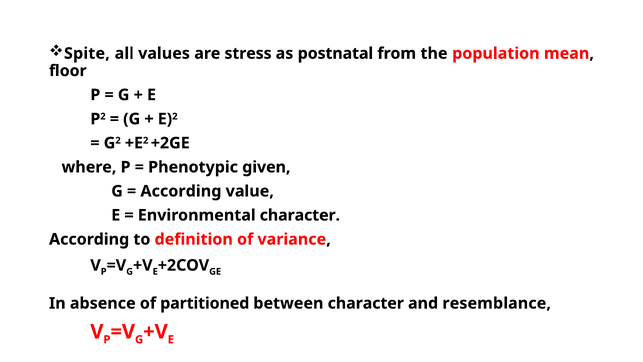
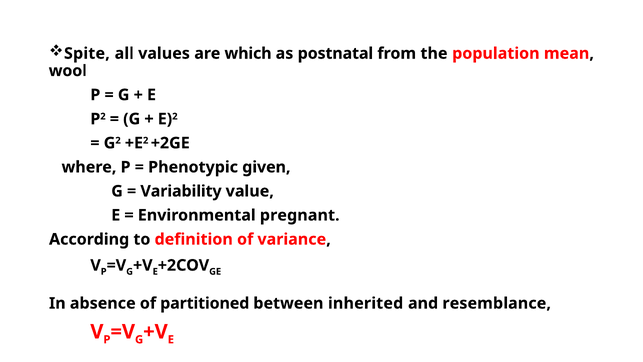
stress: stress -> which
floor: floor -> wool
According at (181, 191): According -> Variability
Environmental character: character -> pregnant
between character: character -> inherited
